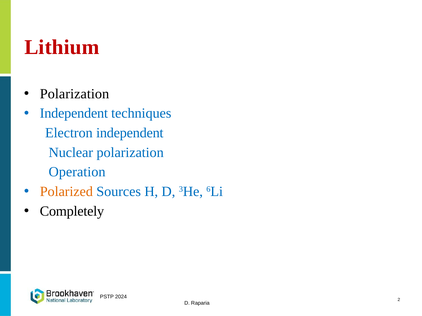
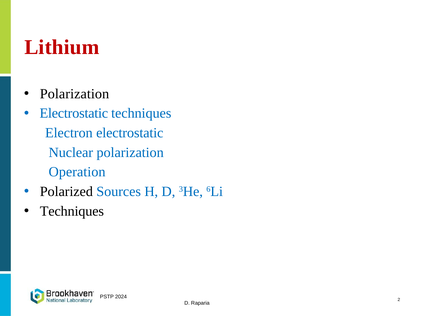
Independent at (74, 113): Independent -> Electrostatic
Electron independent: independent -> electrostatic
Polarized colour: orange -> black
Completely at (72, 211): Completely -> Techniques
